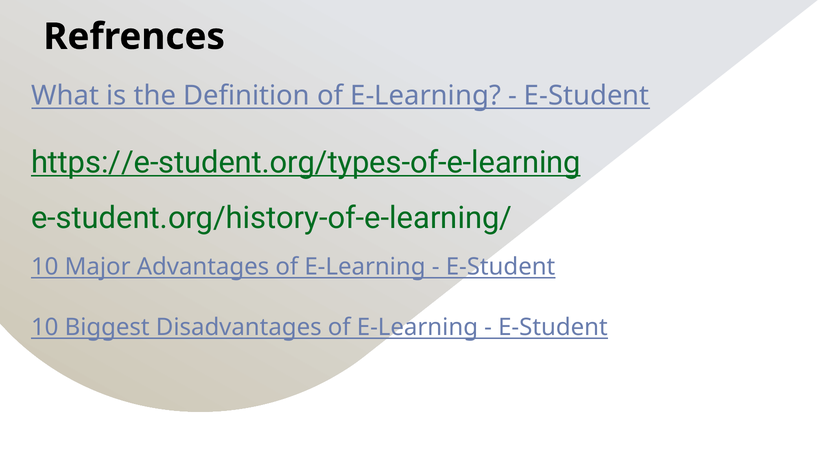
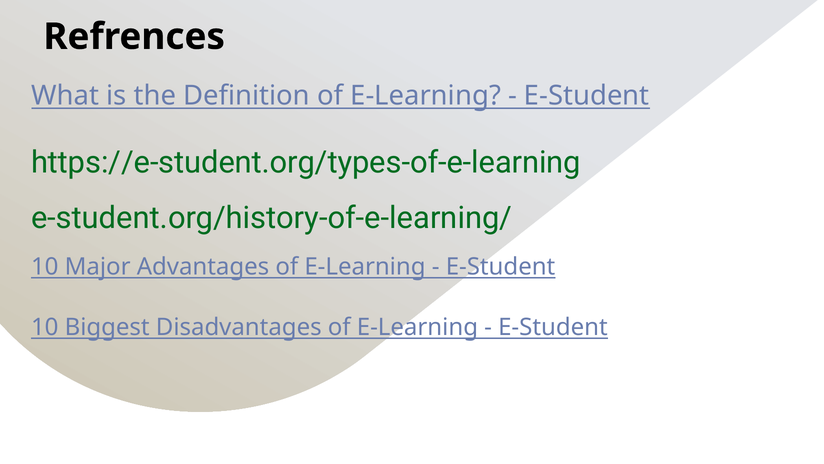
https://e-student.org/types-of-e-learning underline: present -> none
